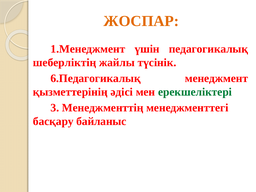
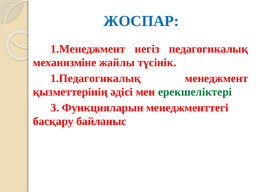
ЖОСПАР colour: orange -> blue
үшін: үшін -> негіз
шеберліктің: шеберліктің -> механизміне
6.Педагогикалық: 6.Педагогикалық -> 1.Педагогикалық
Менеджменттің: Менеджменттің -> Функцияларын
